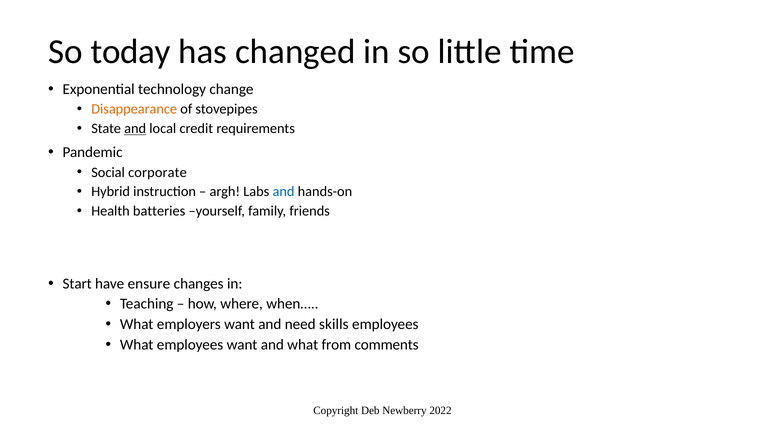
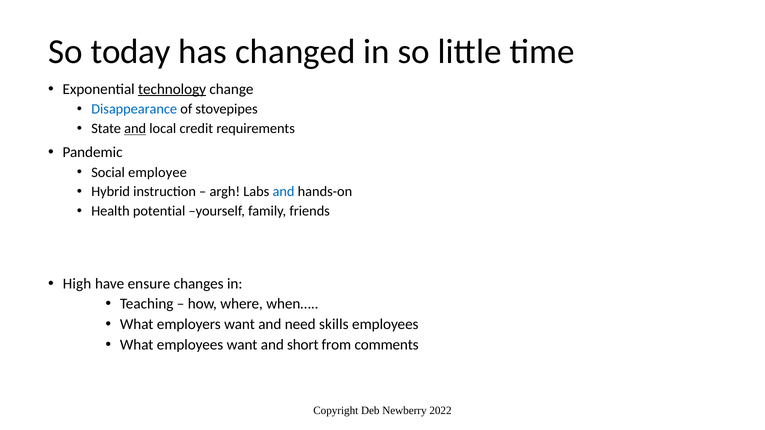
technology underline: none -> present
Disappearance colour: orange -> blue
corporate: corporate -> employee
batteries: batteries -> potential
Start: Start -> High
and what: what -> short
